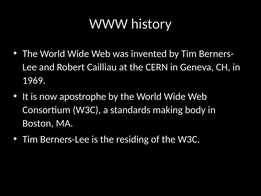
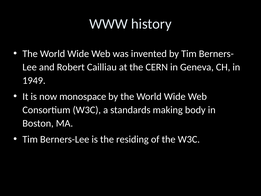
1969: 1969 -> 1949
apostrophe: apostrophe -> monospace
